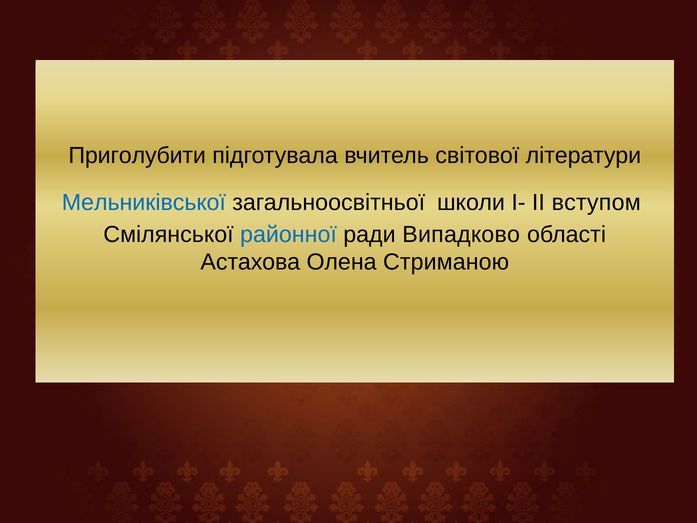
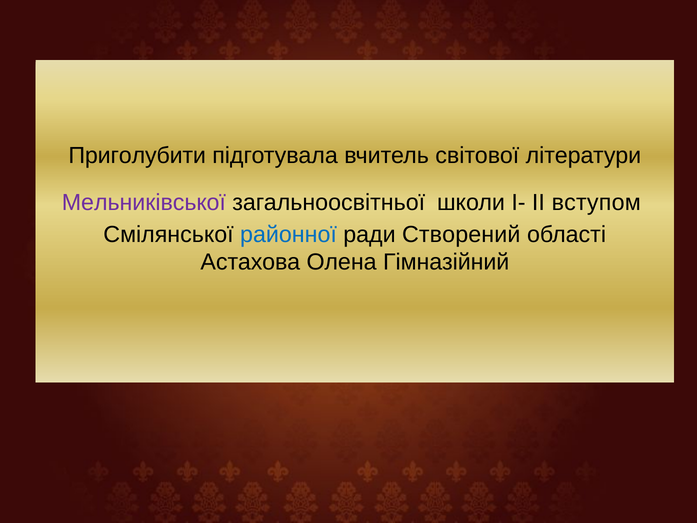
Мельниківської colour: blue -> purple
Випадково: Випадково -> Створений
Стриманою: Стриманою -> Гімназійний
